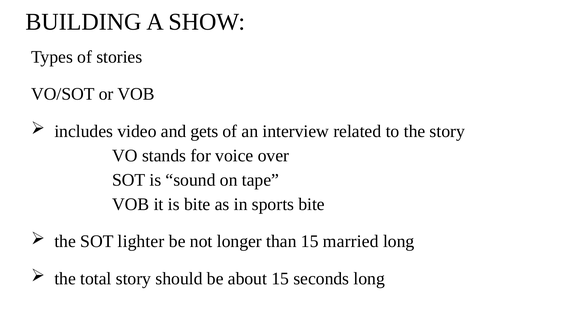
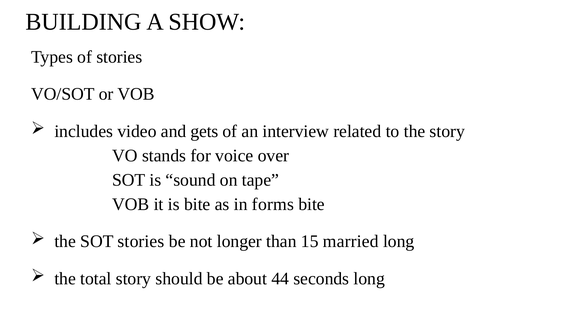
sports: sports -> forms
SOT lighter: lighter -> stories
about 15: 15 -> 44
